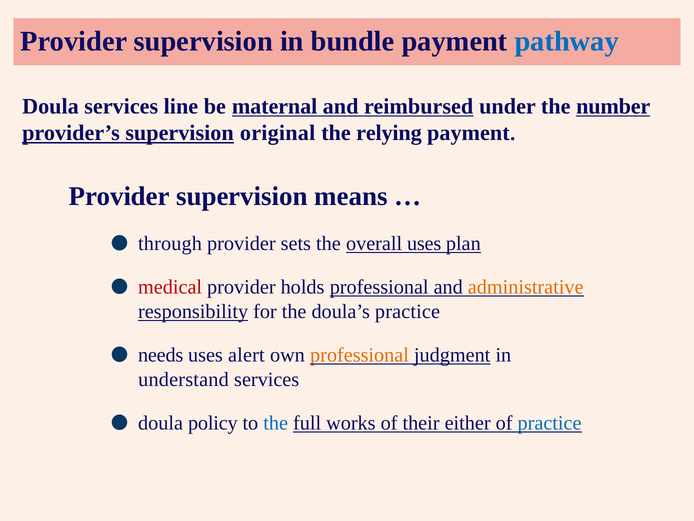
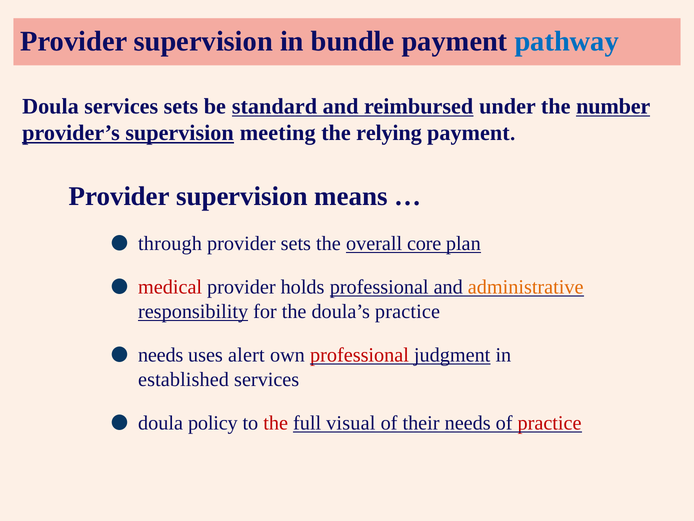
services line: line -> sets
maternal: maternal -> standard
original: original -> meeting
overall uses: uses -> core
professional at (360, 355) colour: orange -> red
understand: understand -> established
the at (276, 423) colour: blue -> red
works: works -> visual
their either: either -> needs
practice at (550, 423) colour: blue -> red
